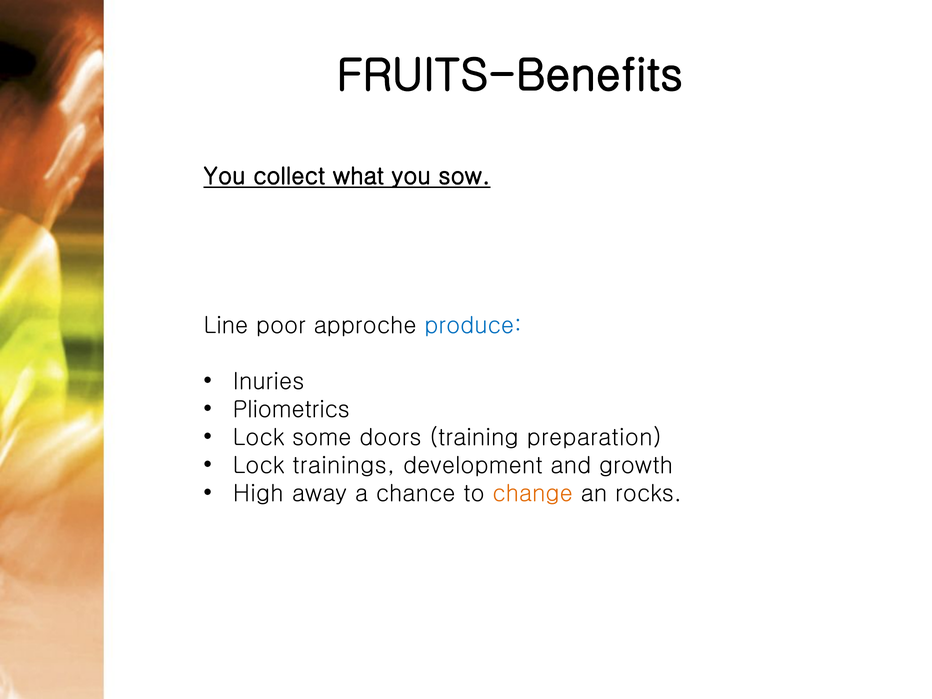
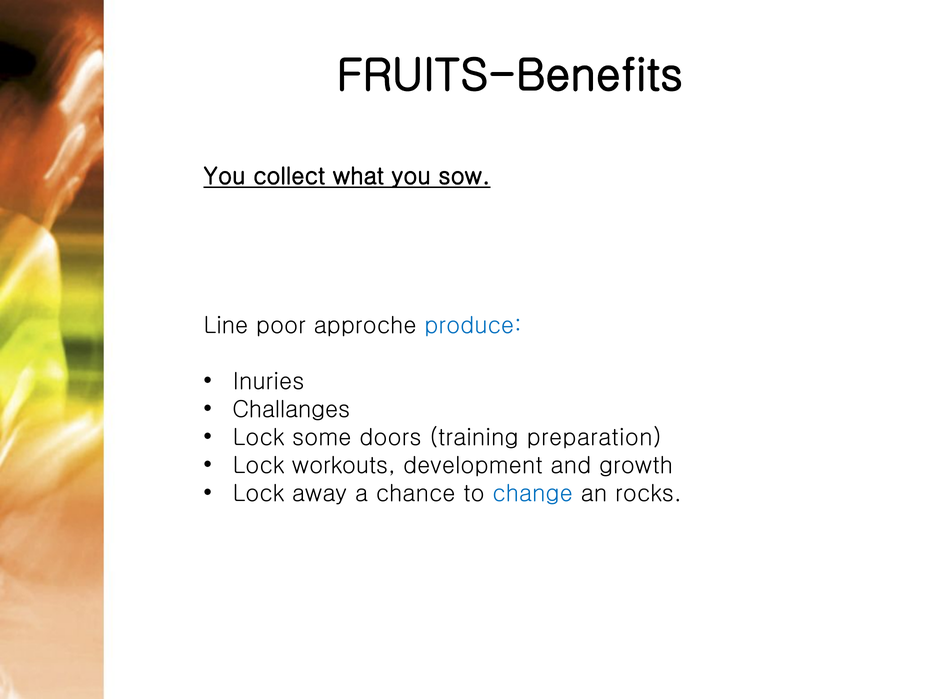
Pliometrics: Pliometrics -> Challanges
trainings: trainings -> workouts
High at (258, 493): High -> Lock
change colour: orange -> blue
